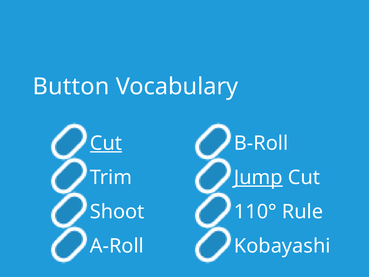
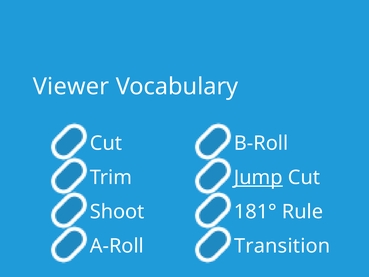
Button: Button -> Viewer
Cut at (106, 143) underline: present -> none
110°: 110° -> 181°
Kobayashi: Kobayashi -> Transition
